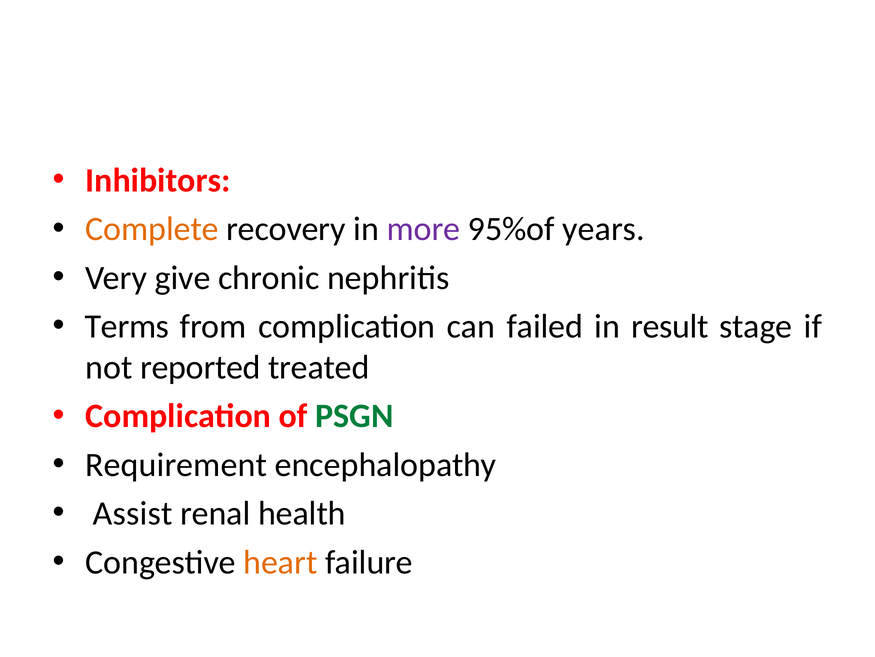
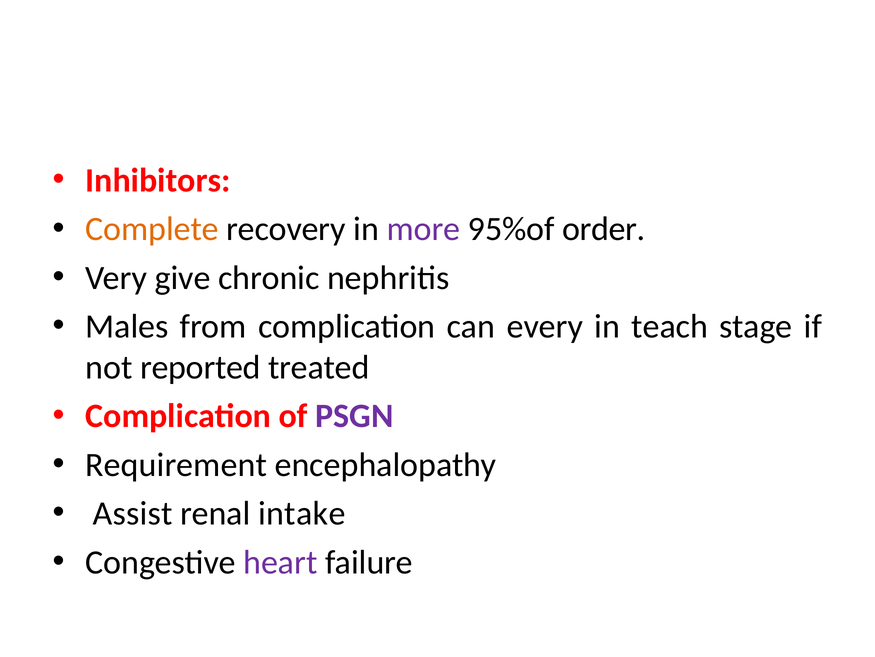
years: years -> order
Terms: Terms -> Males
failed: failed -> every
result: result -> teach
PSGN colour: green -> purple
health: health -> intake
heart colour: orange -> purple
